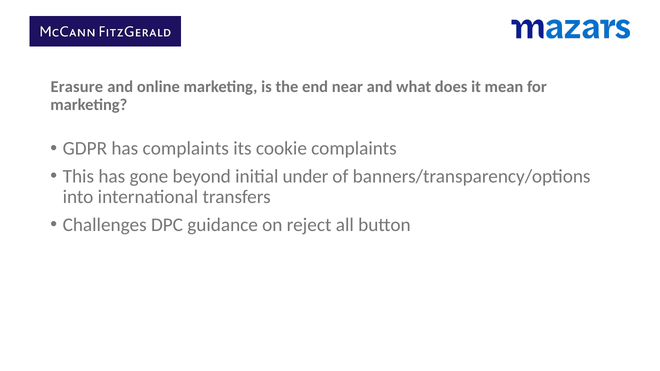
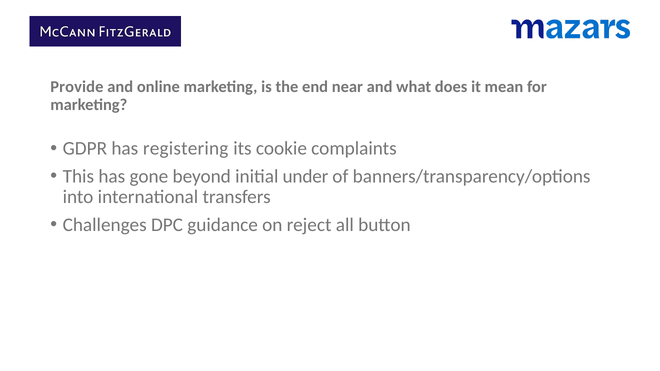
Erasure: Erasure -> Provide
has complaints: complaints -> registering
